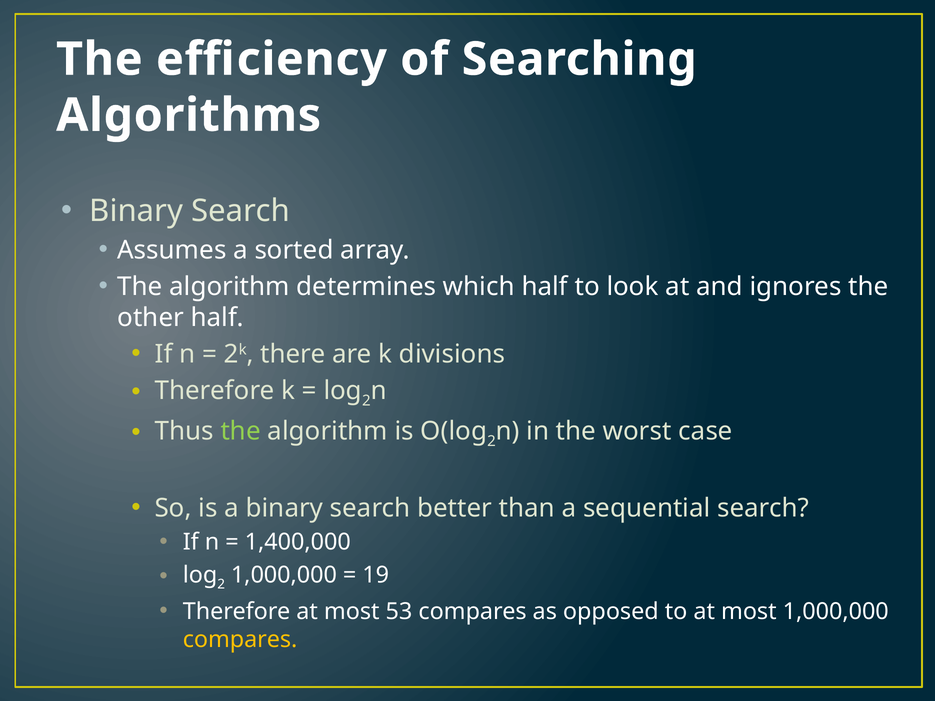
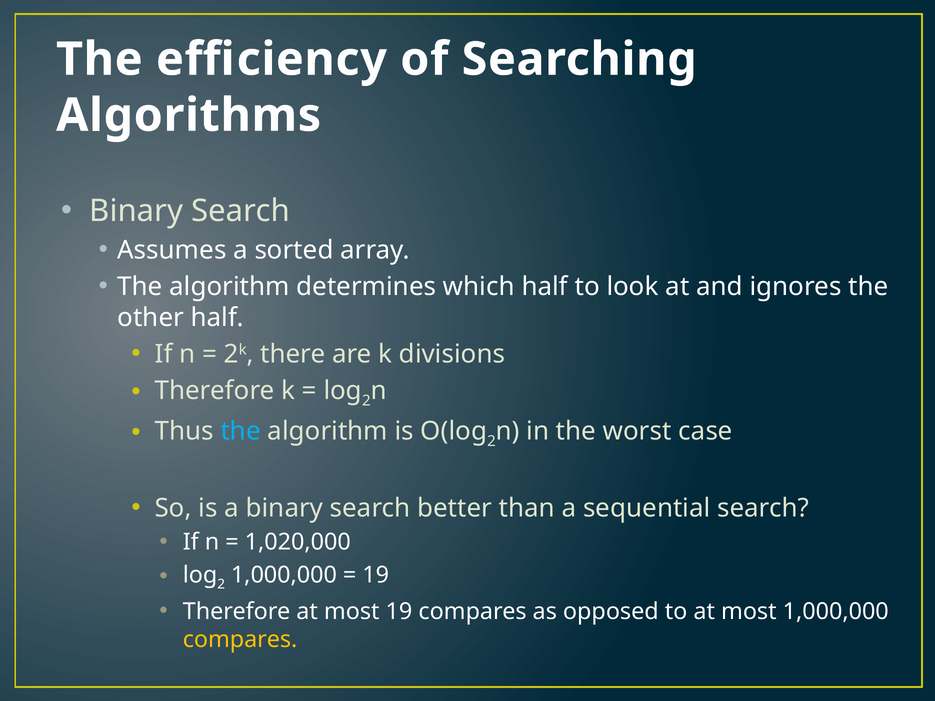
the at (241, 431) colour: light green -> light blue
1,400,000: 1,400,000 -> 1,020,000
most 53: 53 -> 19
